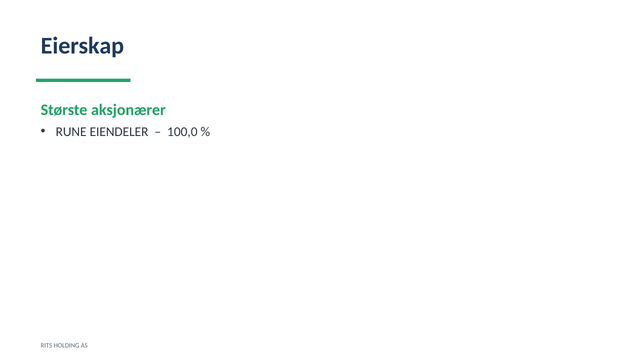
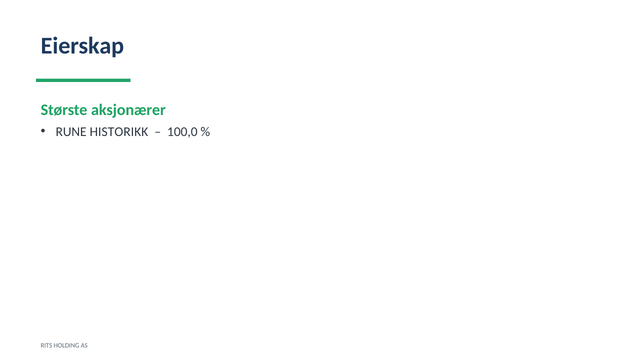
EIENDELER: EIENDELER -> HISTORIKK
